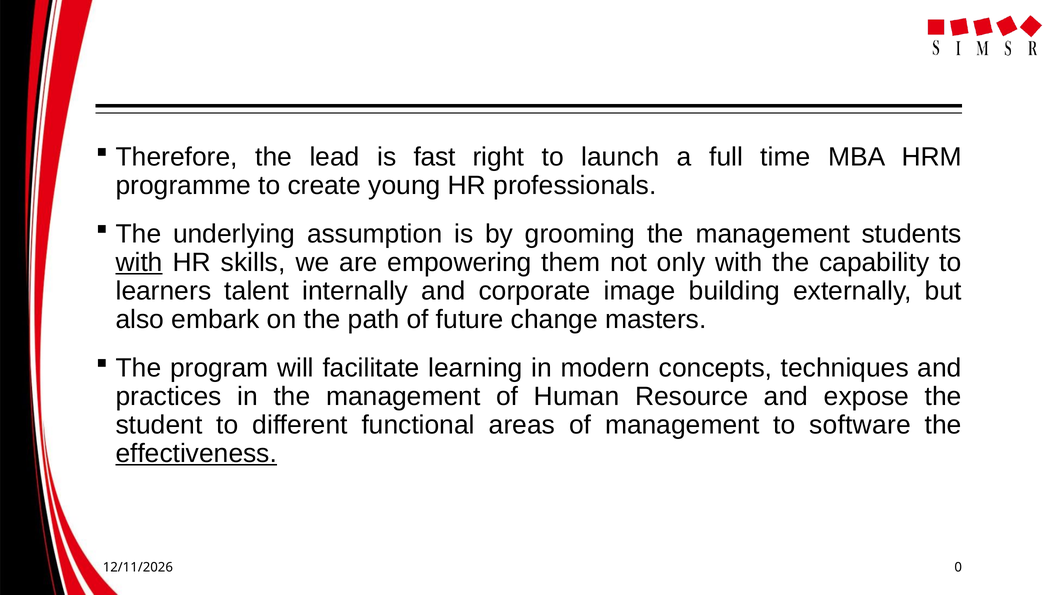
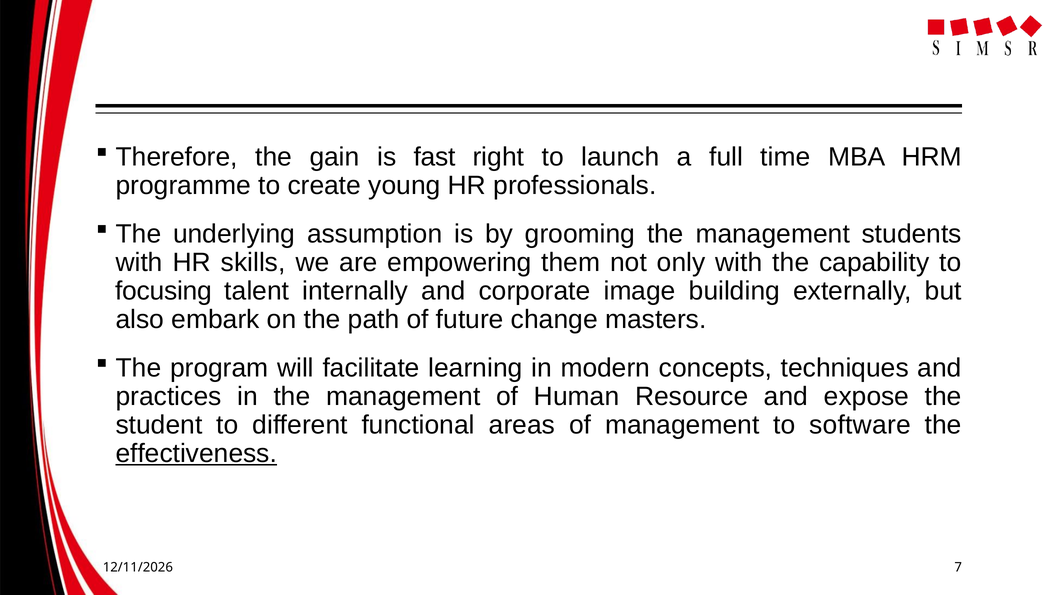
lead: lead -> gain
with at (139, 262) underline: present -> none
learners: learners -> focusing
0: 0 -> 7
